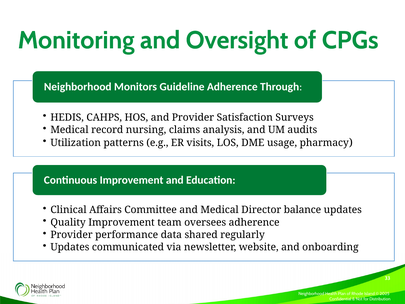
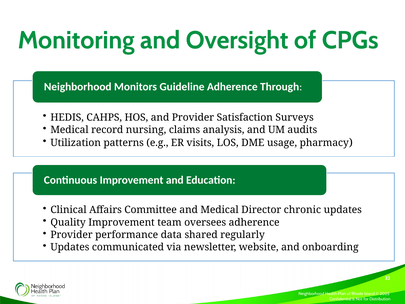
balance: balance -> chronic
